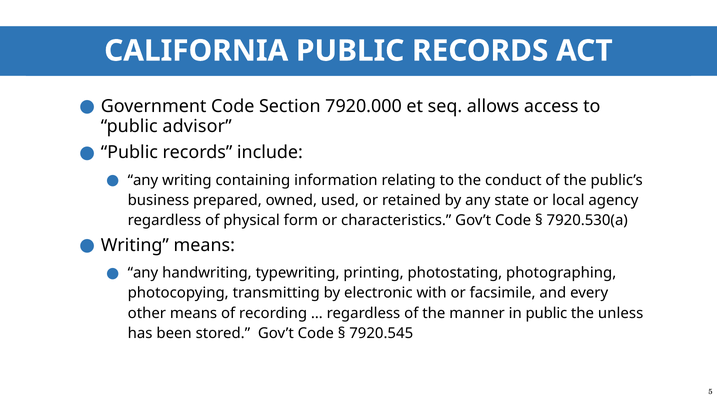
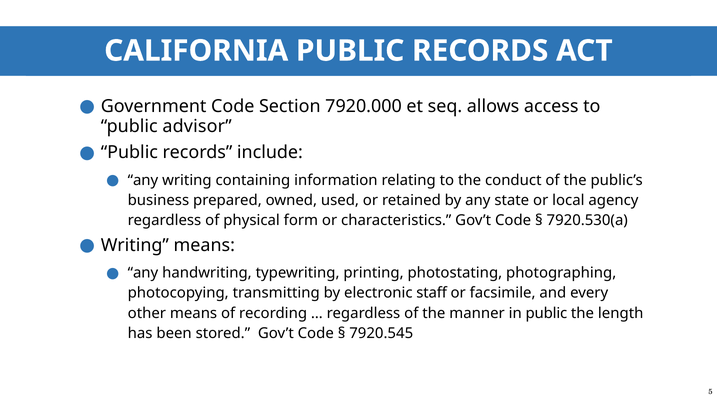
with: with -> staff
unless: unless -> length
